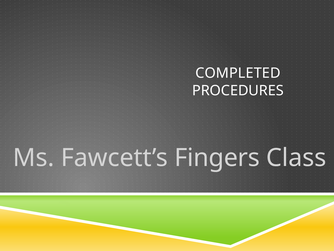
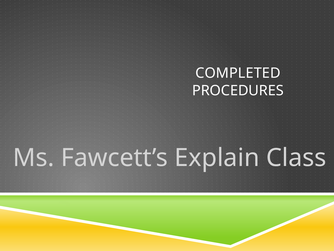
Fingers: Fingers -> Explain
